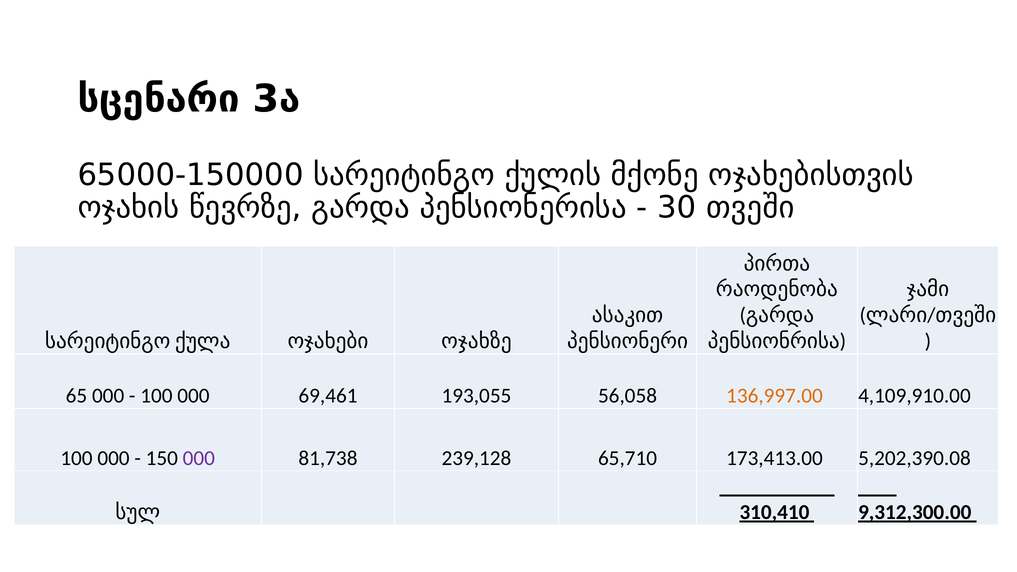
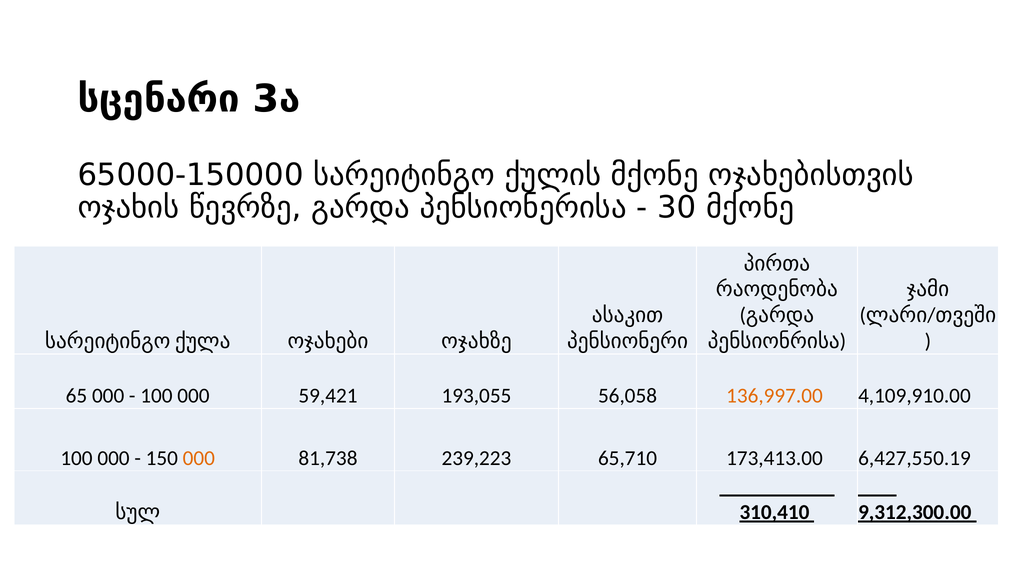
30 თვეში: თვეში -> მქონე
69,461: 69,461 -> 59,421
000 at (199, 458) colour: purple -> orange
239,128: 239,128 -> 239,223
5,202,390.08: 5,202,390.08 -> 6,427,550.19
